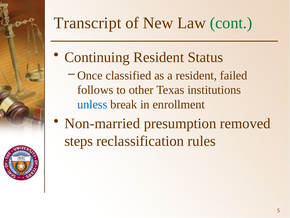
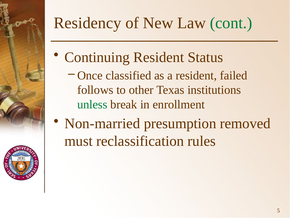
Transcript: Transcript -> Residency
unless colour: blue -> green
steps: steps -> must
